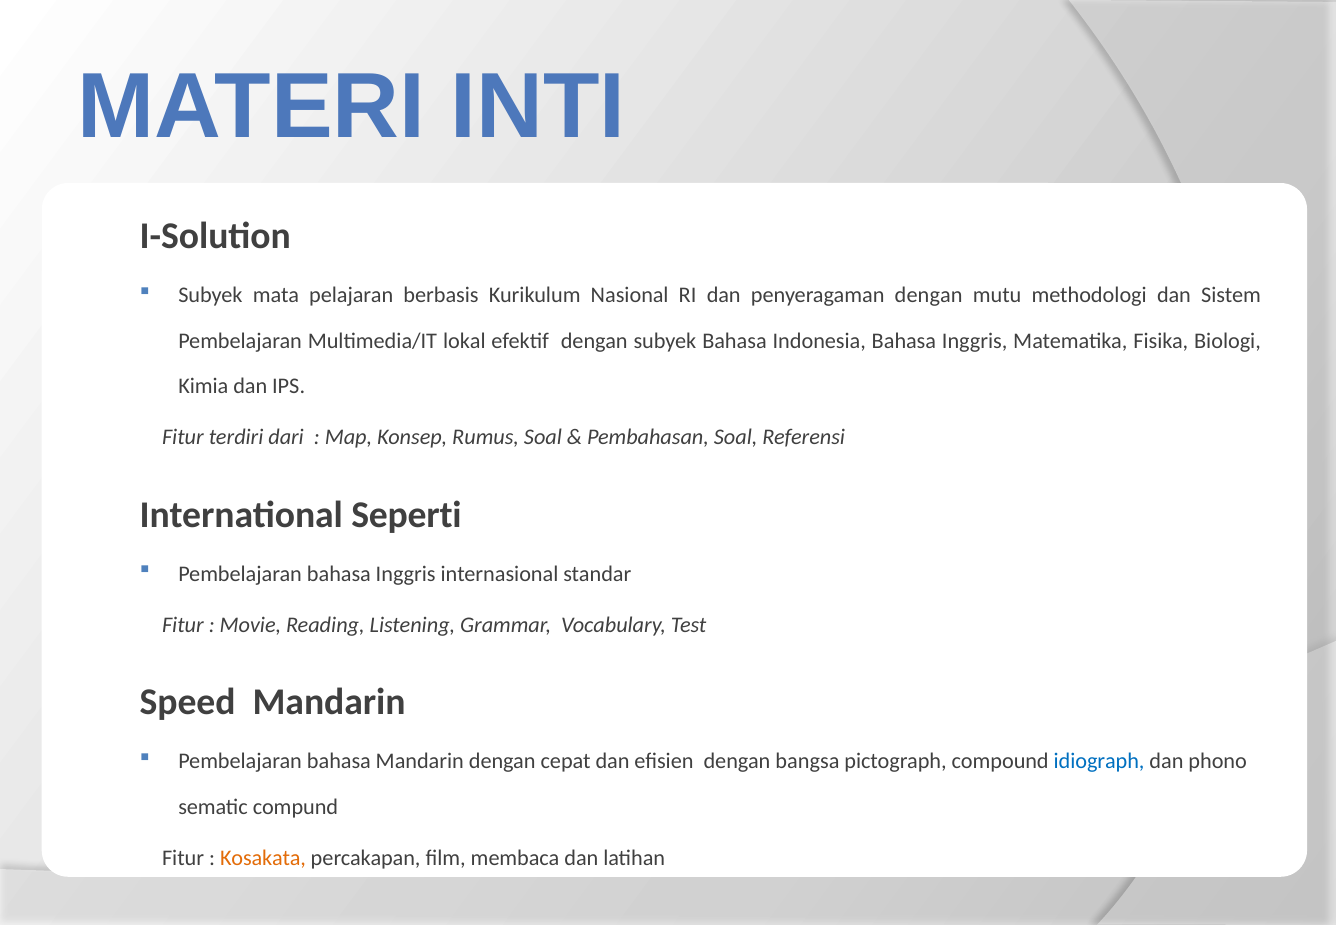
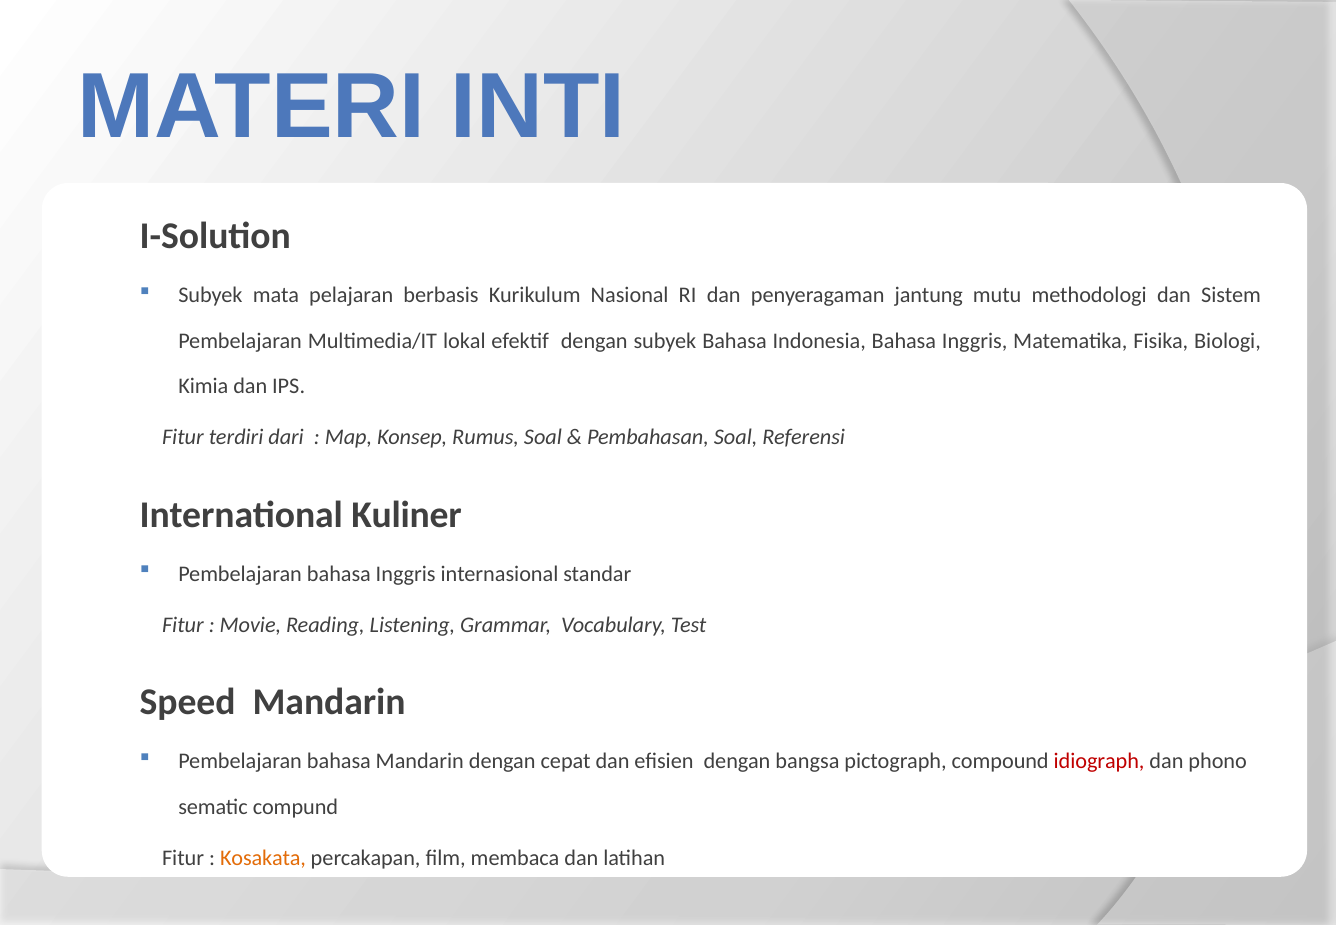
penyeragaman dengan: dengan -> jantung
Seperti: Seperti -> Kuliner
idiograph colour: blue -> red
